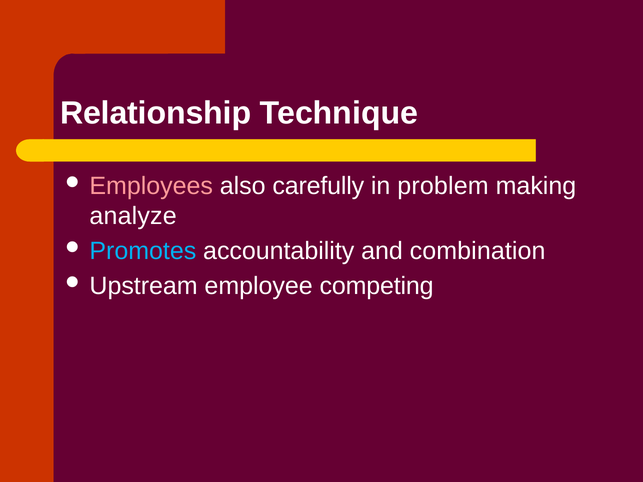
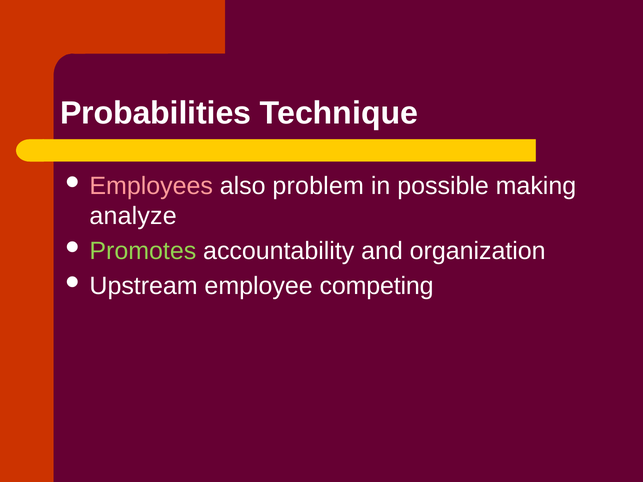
Relationship: Relationship -> Probabilities
carefully: carefully -> problem
problem: problem -> possible
Promotes colour: light blue -> light green
combination: combination -> organization
